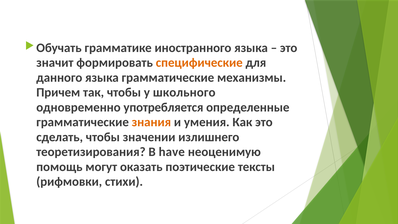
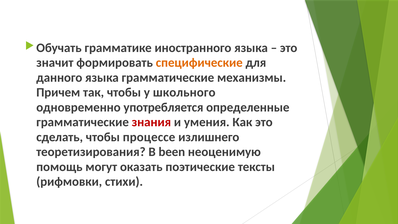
знания colour: orange -> red
значении: значении -> процессе
have: have -> been
